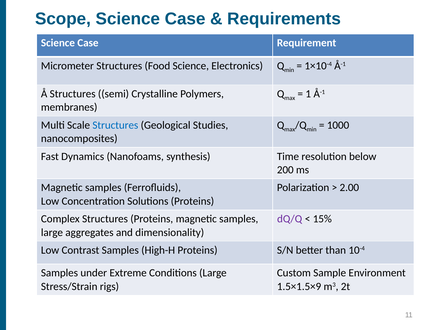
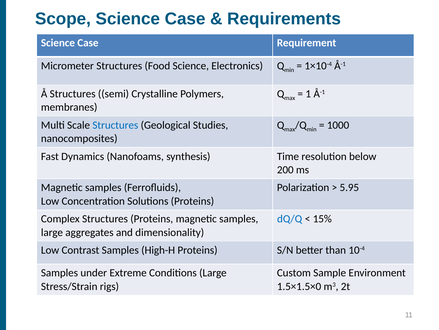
2.00: 2.00 -> 5.95
dQ/Q colour: purple -> blue
1.5×1.5×9: 1.5×1.5×9 -> 1.5×1.5×0
